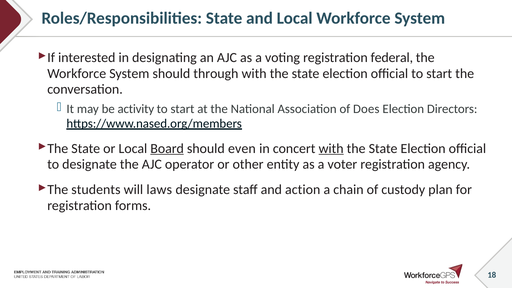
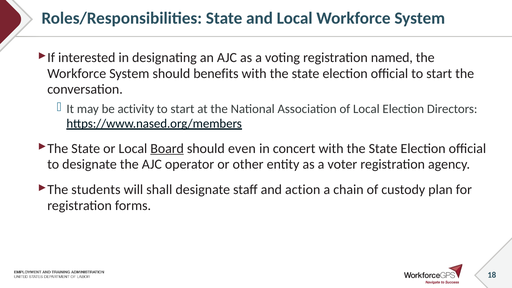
federal: federal -> named
through: through -> benefits
of Does: Does -> Local
with at (331, 148) underline: present -> none
laws: laws -> shall
